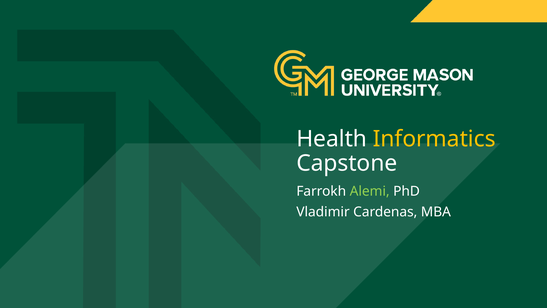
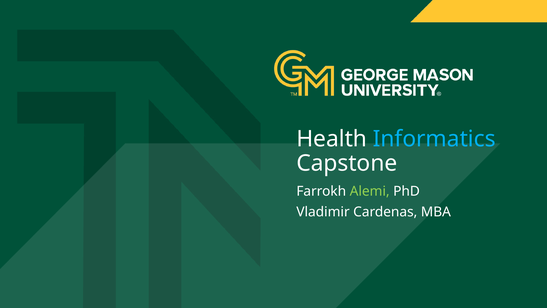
Informatics colour: yellow -> light blue
